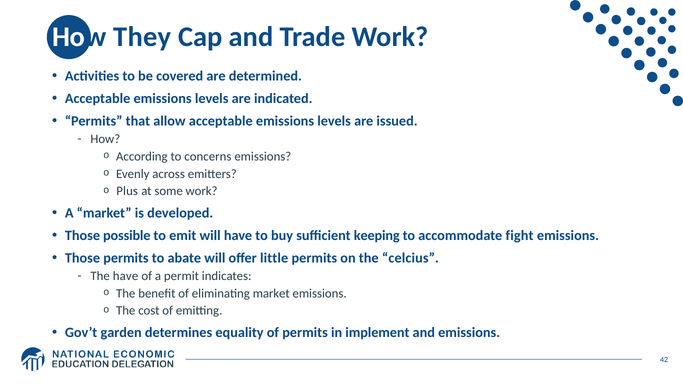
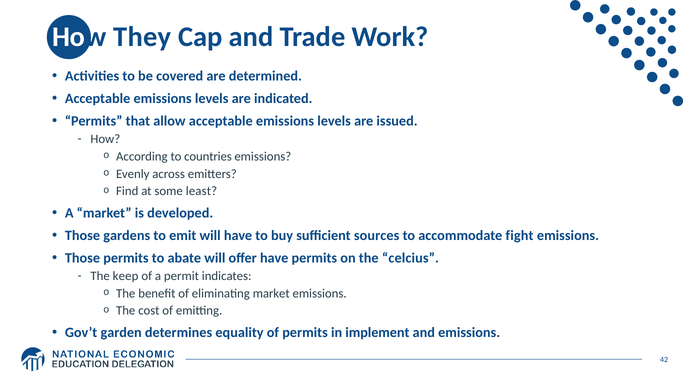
concerns: concerns -> countries
Plus: Plus -> Find
some work: work -> least
possible: possible -> gardens
keeping: keeping -> sources
offer little: little -> have
The have: have -> keep
